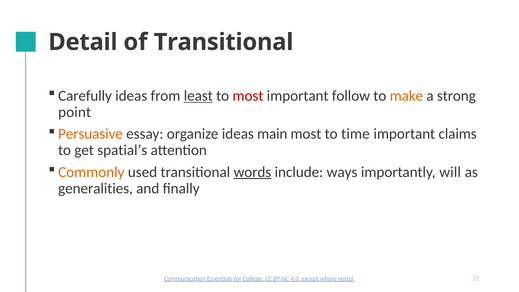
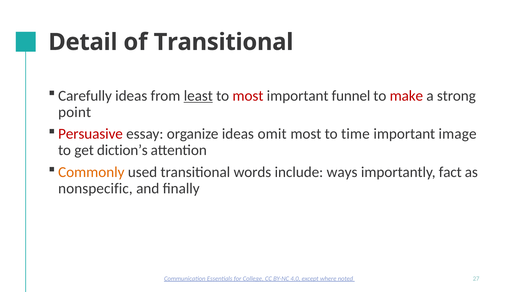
follow: follow -> funnel
make colour: orange -> red
Persuasive colour: orange -> red
main: main -> omit
claims: claims -> image
spatial’s: spatial’s -> diction’s
words underline: present -> none
will: will -> fact
generalities: generalities -> nonspecific
